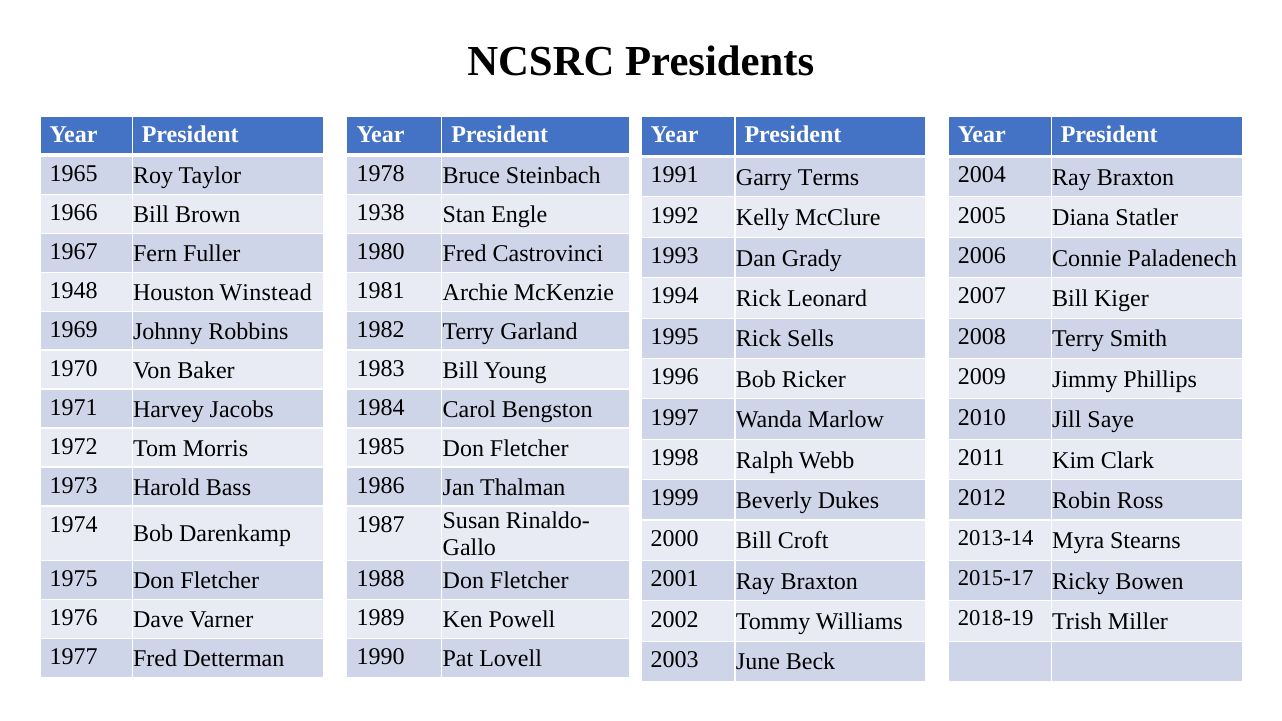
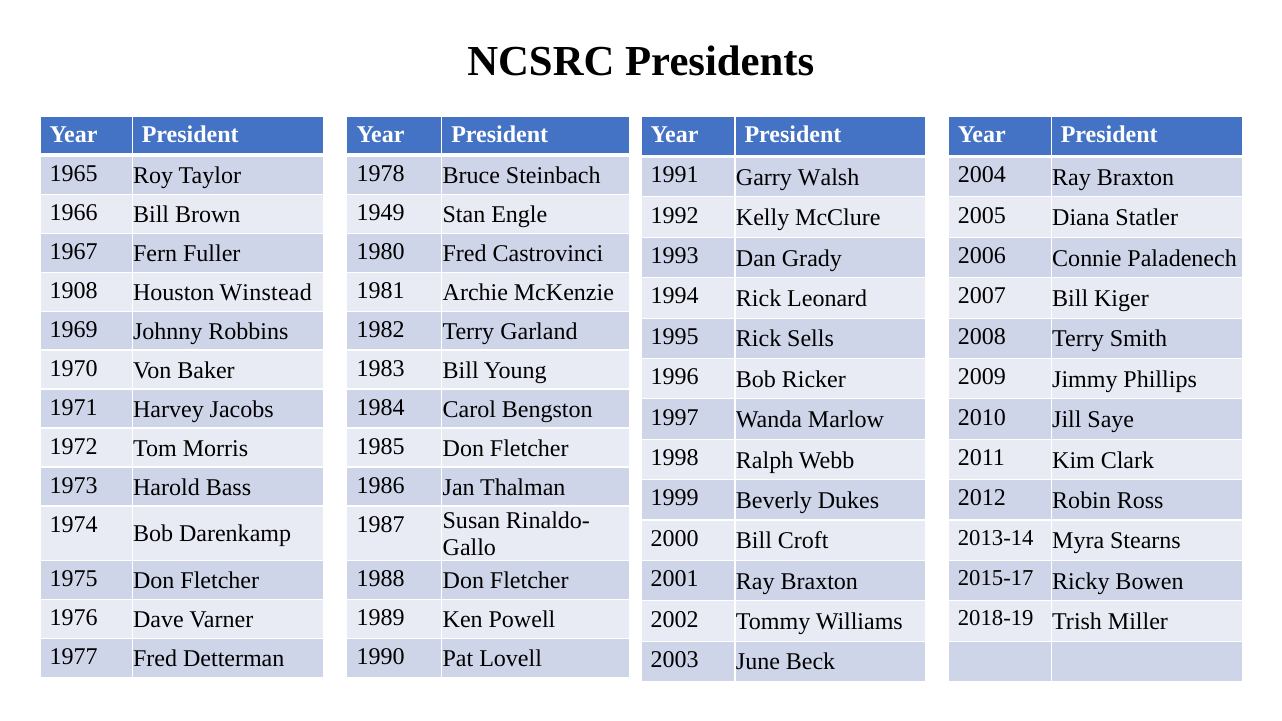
Terms: Terms -> Walsh
1938: 1938 -> 1949
1948: 1948 -> 1908
